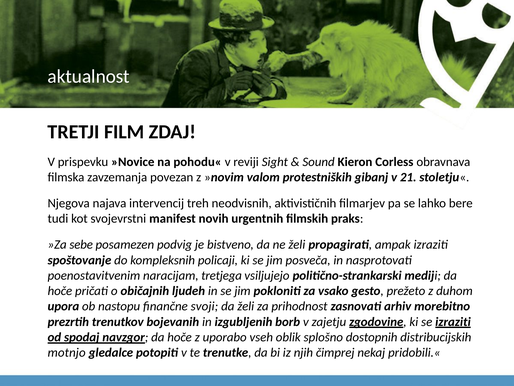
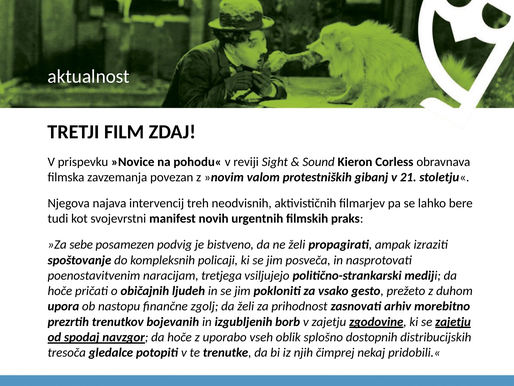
svoji: svoji -> zgolj
se izraziti: izraziti -> zajetju
motnjo: motnjo -> tresoča
